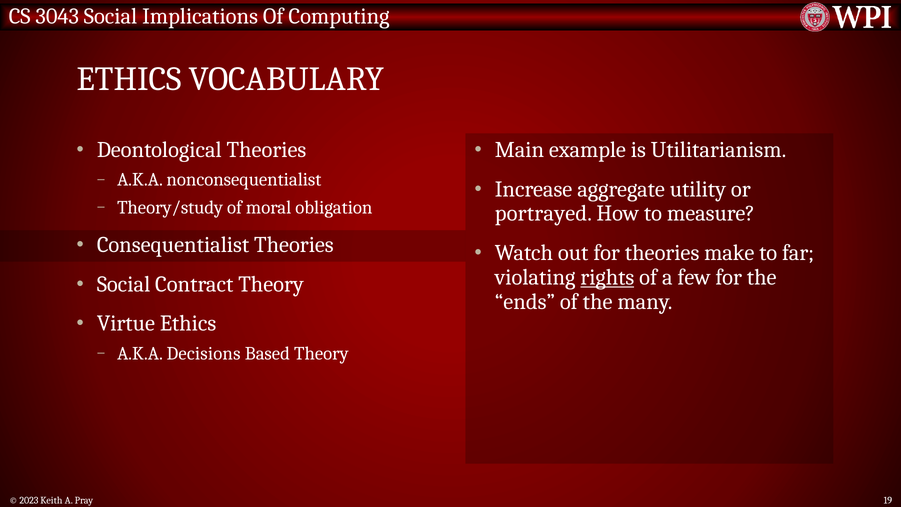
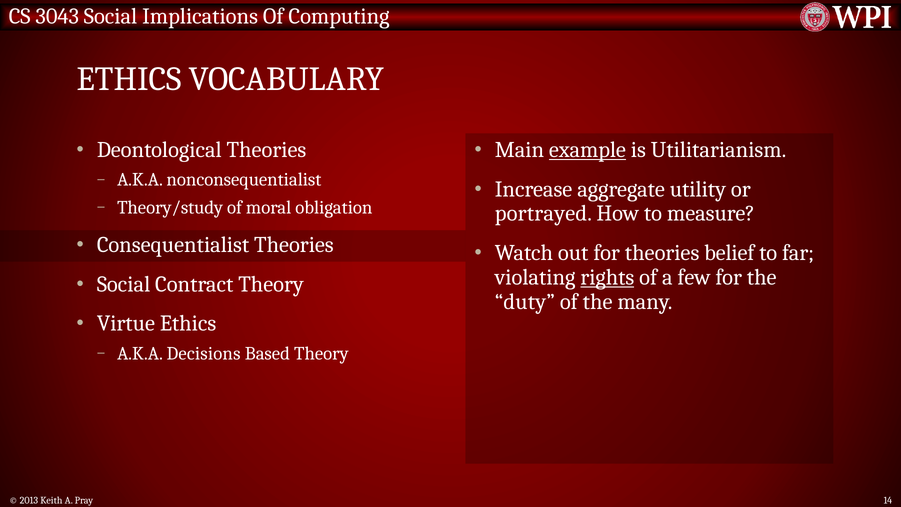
example underline: none -> present
make: make -> belief
ends: ends -> duty
2023: 2023 -> 2013
19: 19 -> 14
